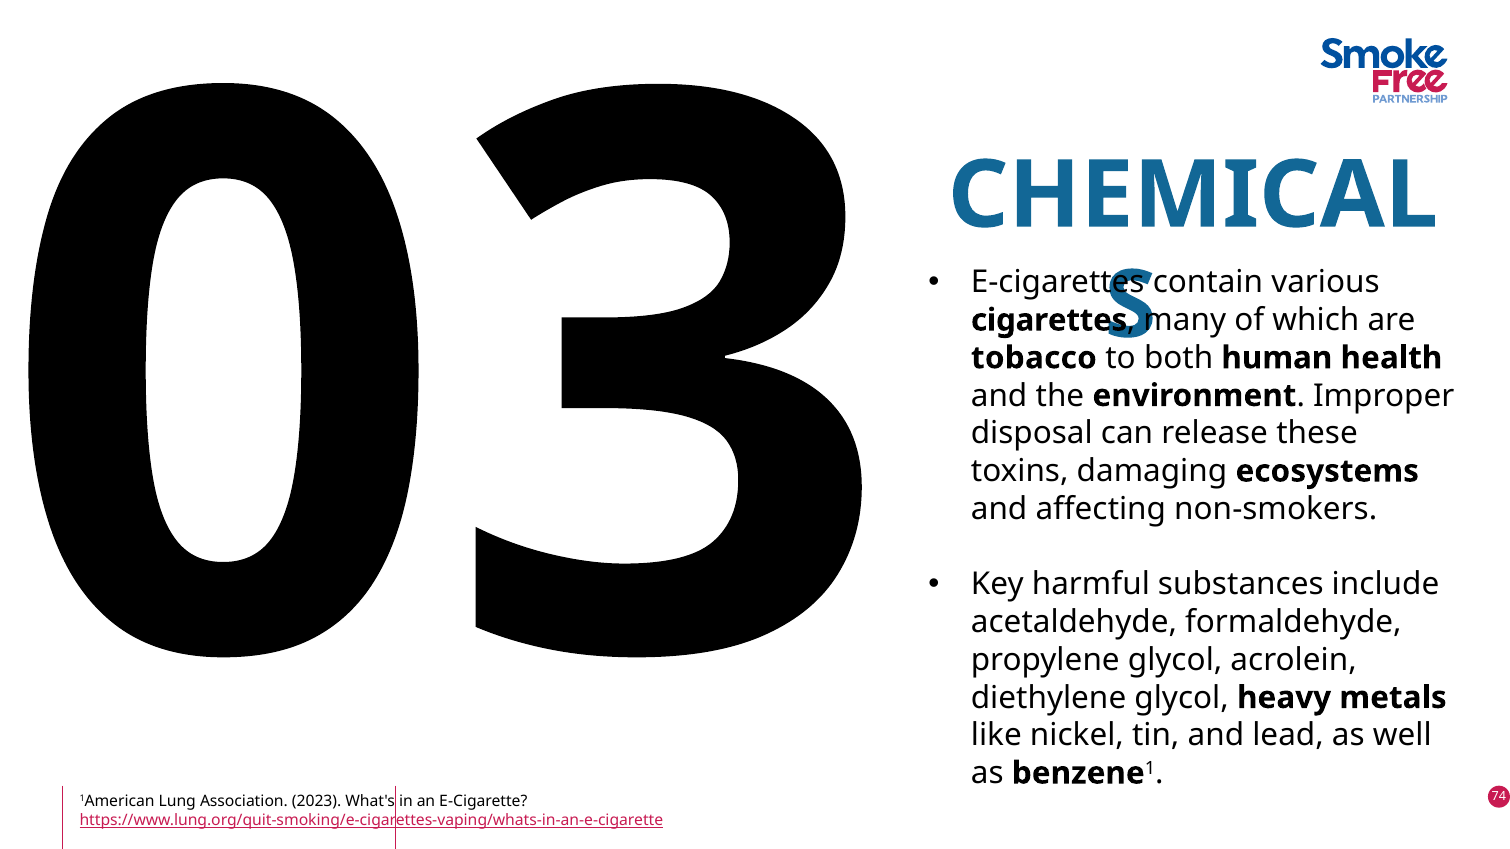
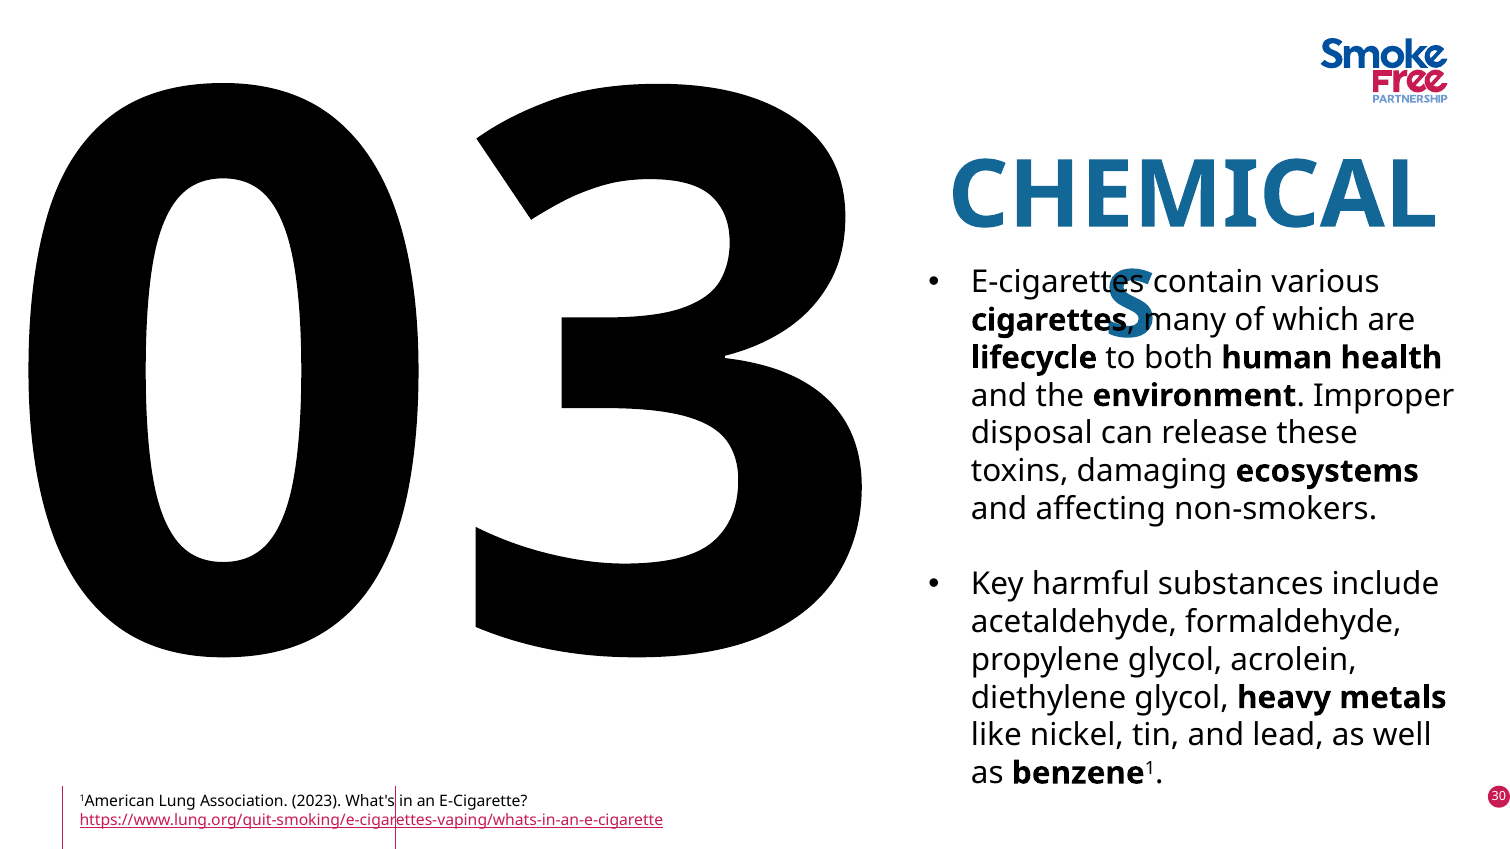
74: 74 -> 30
tobacco: tobacco -> lifecycle
